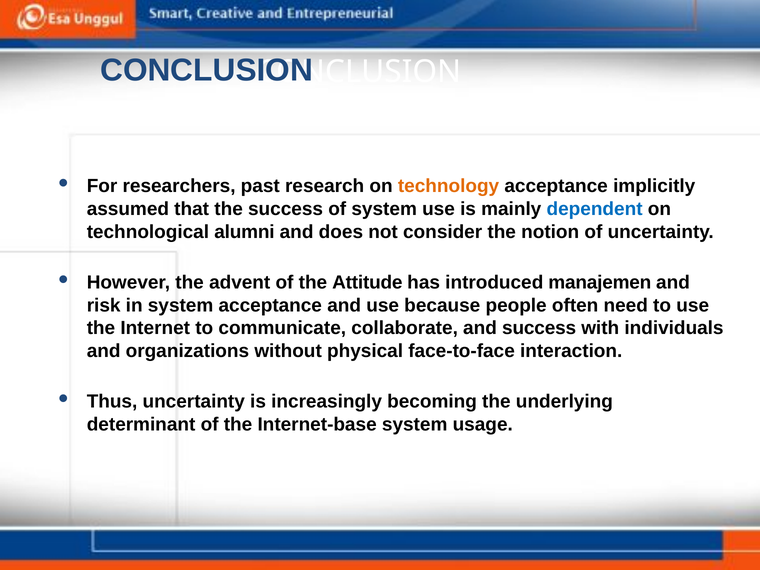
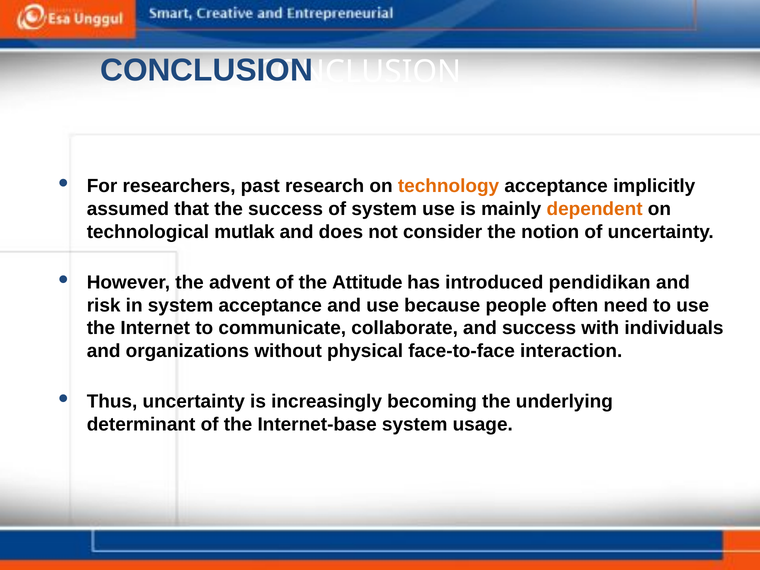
dependent colour: blue -> orange
alumni: alumni -> mutlak
manajemen: manajemen -> pendidikan
